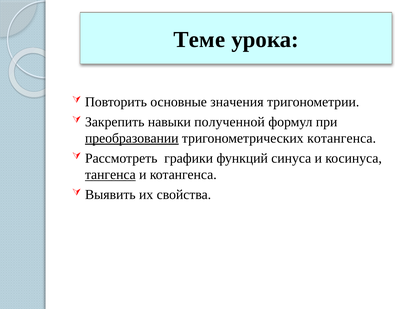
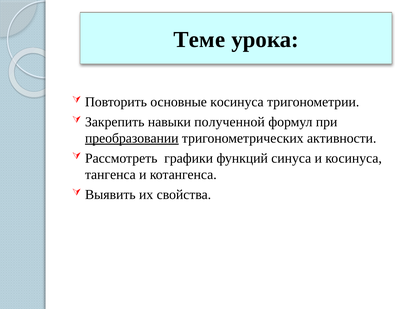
основные значения: значения -> косинуса
тригонометрических котангенса: котангенса -> активности
тангенса underline: present -> none
